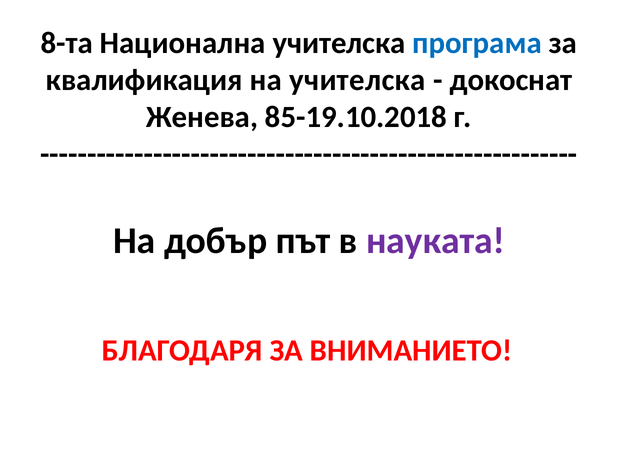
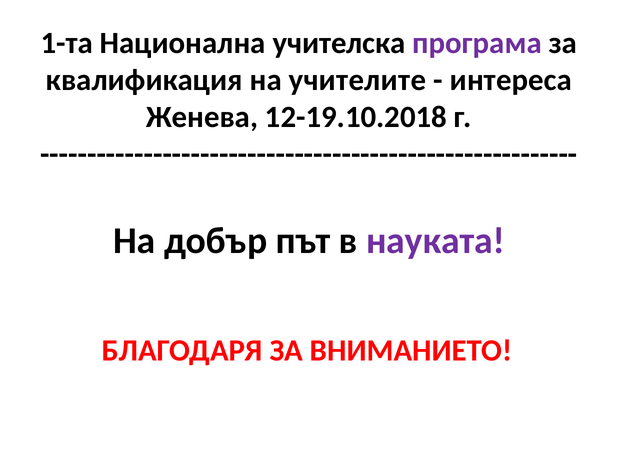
8-та: 8-та -> 1-та
програма colour: blue -> purple
на учителска: учителска -> учителите
докоснат: докоснат -> интереса
85-19.10.2018: 85-19.10.2018 -> 12-19.10.2018
